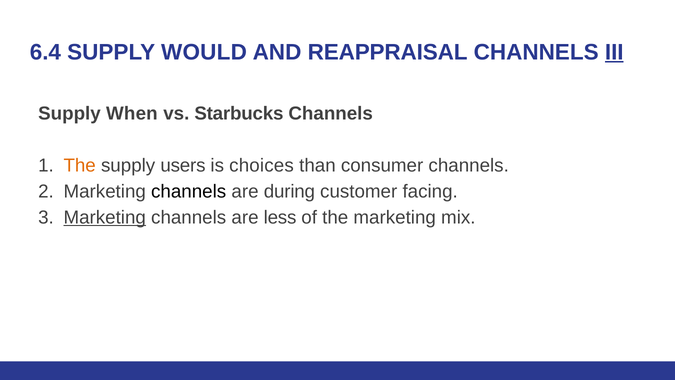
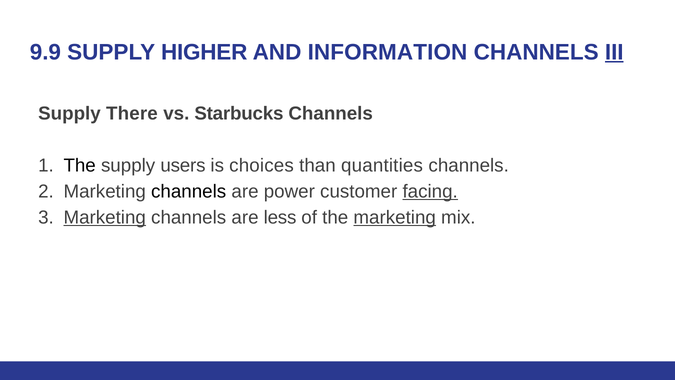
6.4: 6.4 -> 9.9
WOULD: WOULD -> HIGHER
REAPPRAISAL: REAPPRAISAL -> INFORMATION
When: When -> There
The at (80, 165) colour: orange -> black
consumer: consumer -> quantities
during: during -> power
facing underline: none -> present
marketing at (395, 217) underline: none -> present
